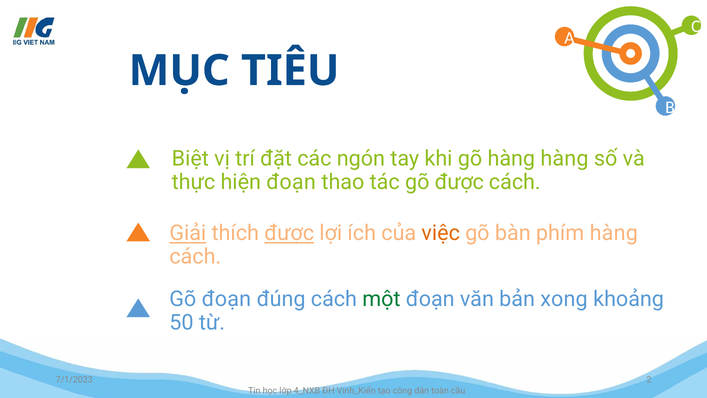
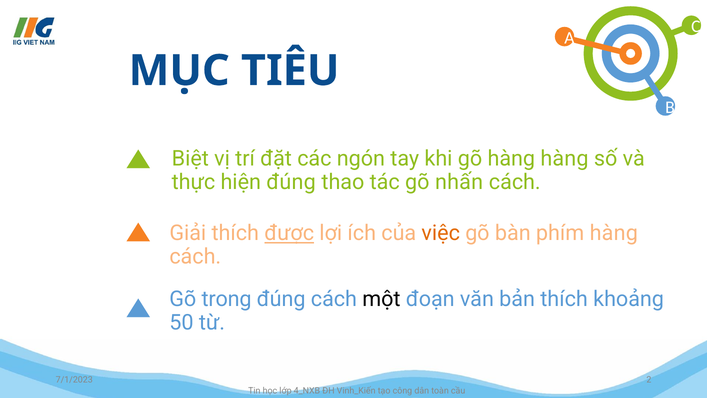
hiện đoạn: đoạn -> đúng
gõ được: được -> nhấn
Giải underline: present -> none
Gõ đoạn: đoạn -> trong
một colour: green -> black
bản xong: xong -> thích
